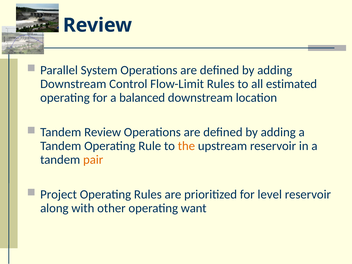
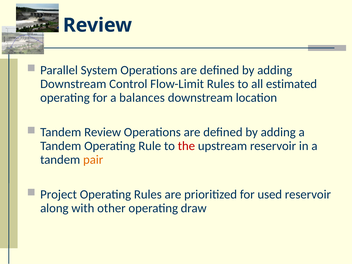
balanced: balanced -> balances
the colour: orange -> red
level: level -> used
want: want -> draw
